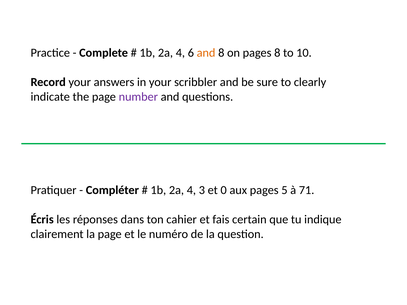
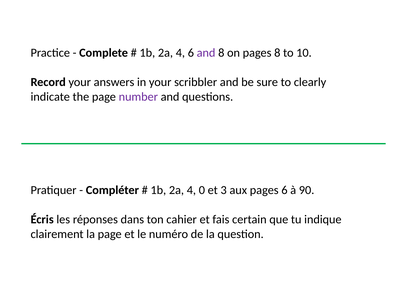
and at (206, 53) colour: orange -> purple
3: 3 -> 0
0: 0 -> 3
pages 5: 5 -> 6
71: 71 -> 90
